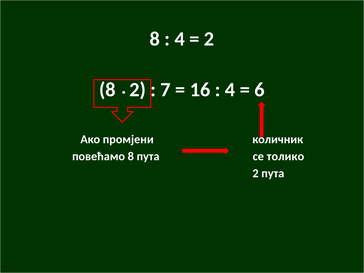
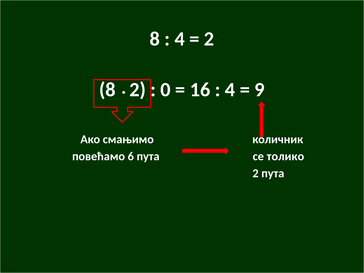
7: 7 -> 0
6: 6 -> 9
промјени: промјени -> смањимо
повећамо 8: 8 -> 6
